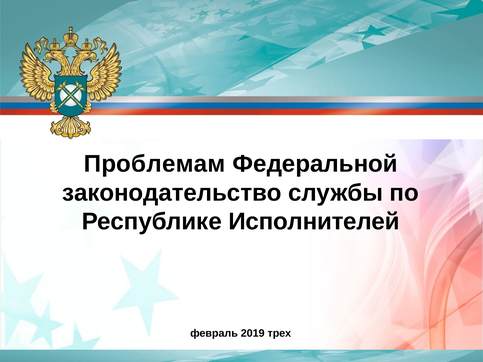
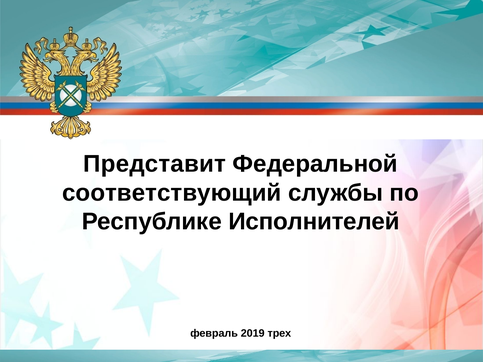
Проблемам: Проблемам -> Представит
законодательство: законодательство -> соответствующий
